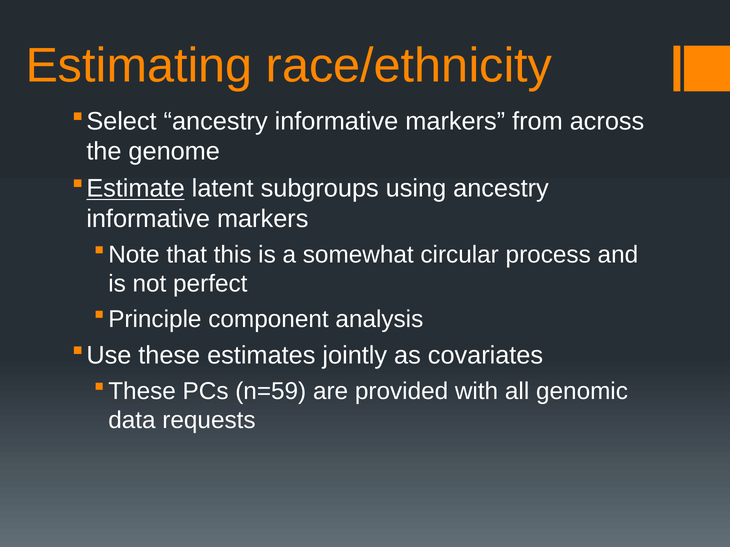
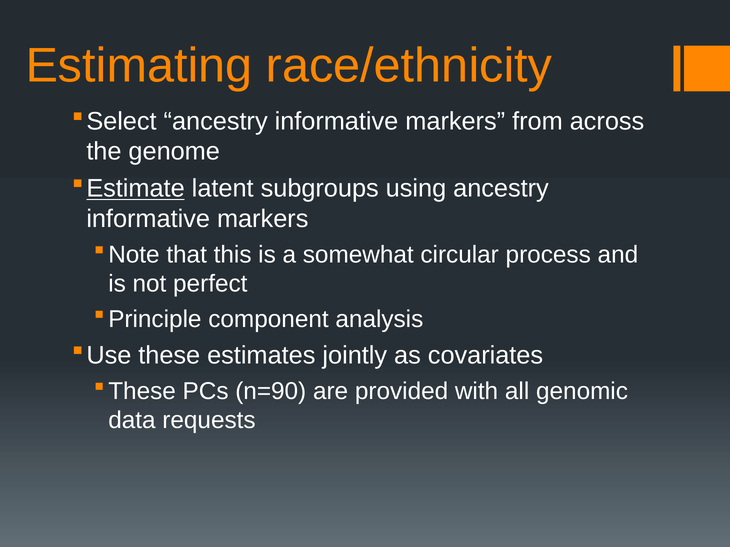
n=59: n=59 -> n=90
